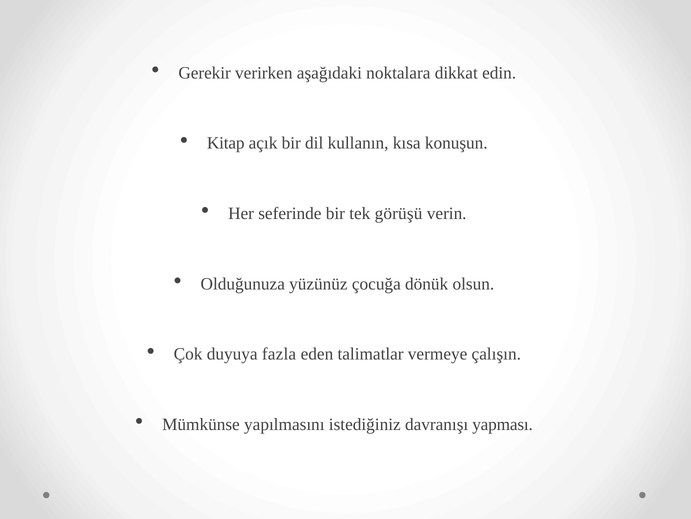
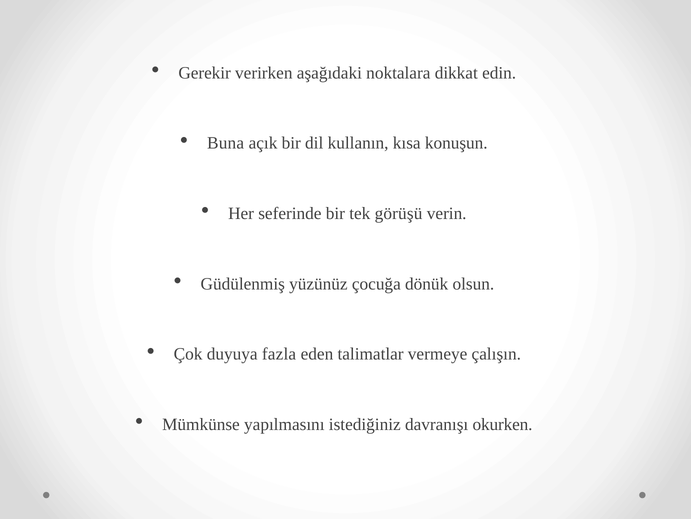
Kitap: Kitap -> Buna
Olduğunuza: Olduğunuza -> Güdülenmiş
yapması: yapması -> okurken
